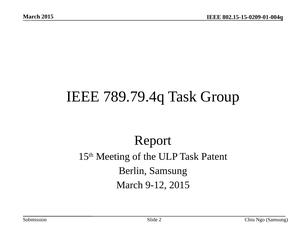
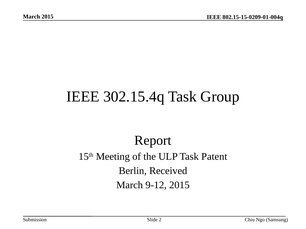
789.79.4q: 789.79.4q -> 302.15.4q
Berlin Samsung: Samsung -> Received
